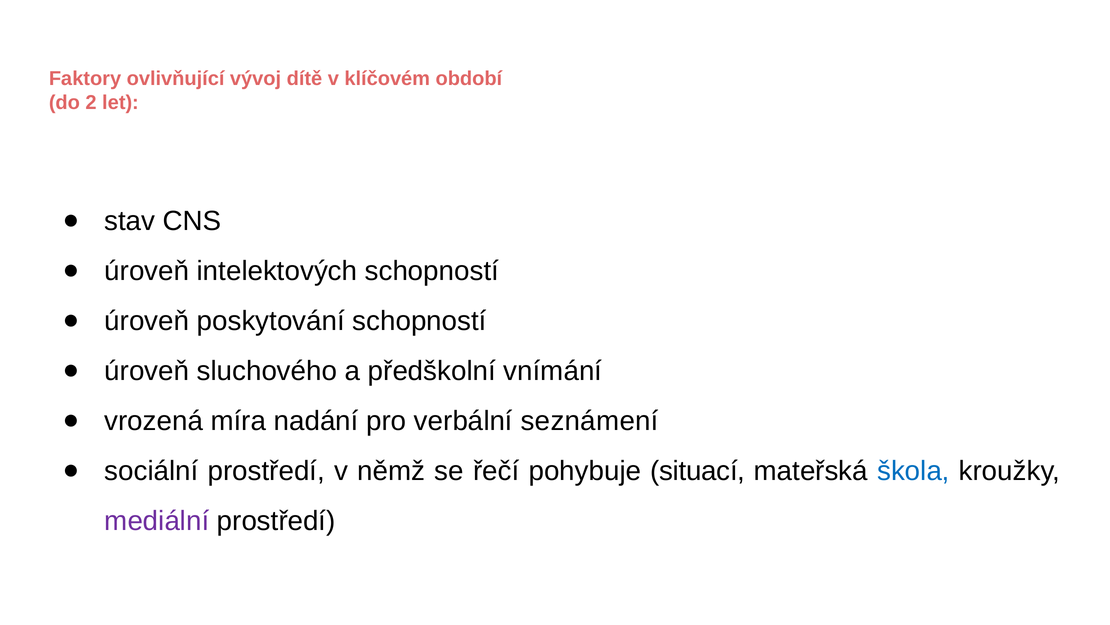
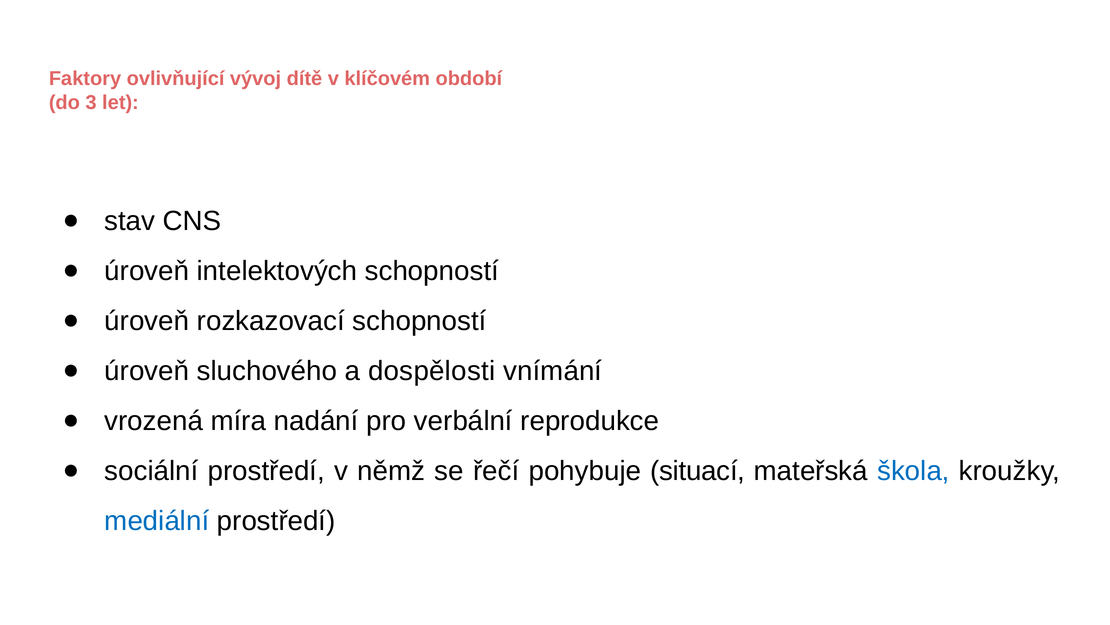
2: 2 -> 3
poskytování: poskytování -> rozkazovací
předškolní: předškolní -> dospělosti
seznámení: seznámení -> reprodukce
mediální colour: purple -> blue
